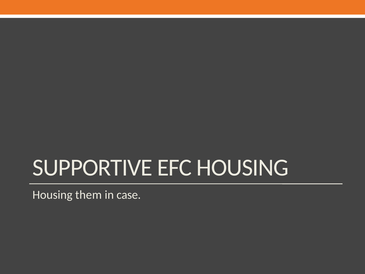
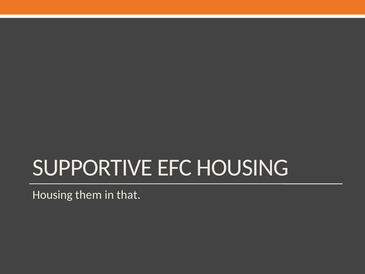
case: case -> that
